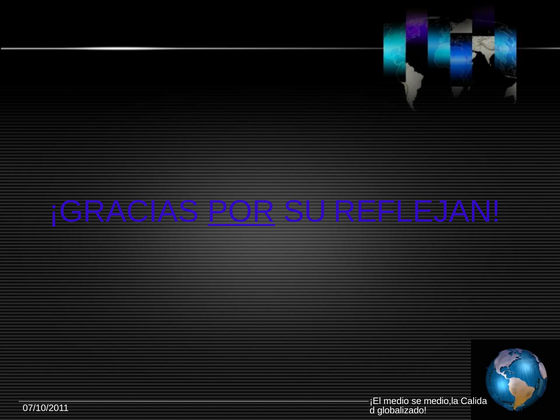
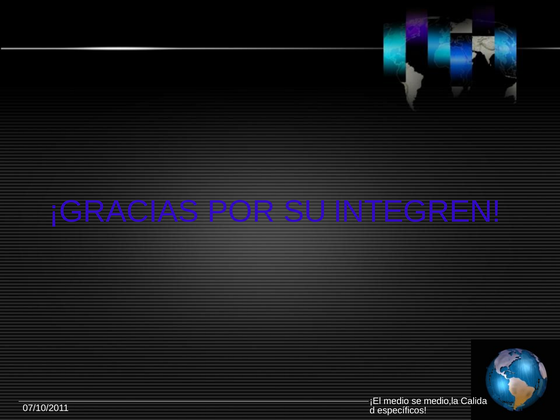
POR underline: present -> none
REFLEJAN: REFLEJAN -> INTEGREN
globalizado: globalizado -> específicos
